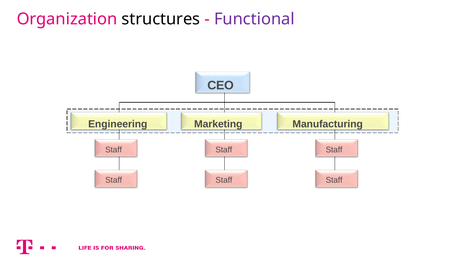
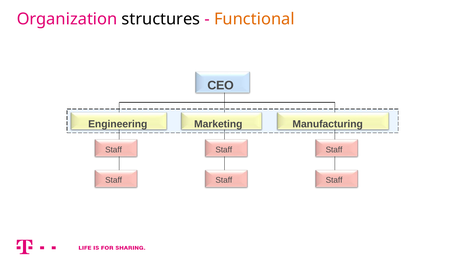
Functional colour: purple -> orange
